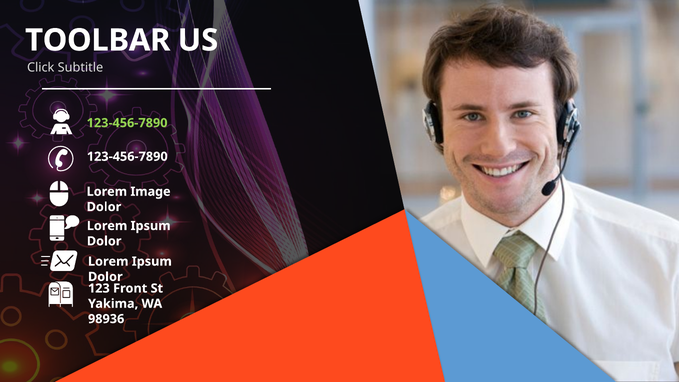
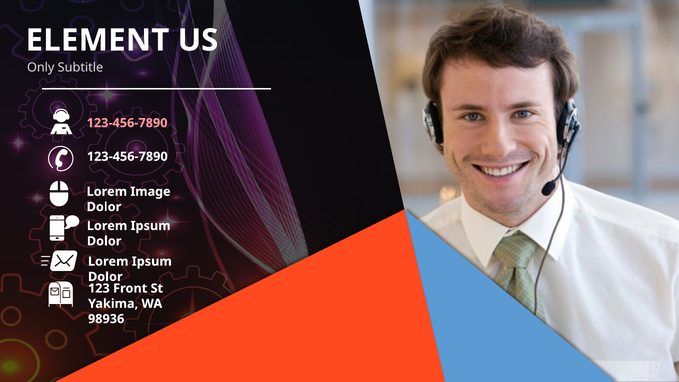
TOOLBAR: TOOLBAR -> ELEMENT
Click: Click -> Only
123-456-7890 at (127, 123) colour: light green -> pink
